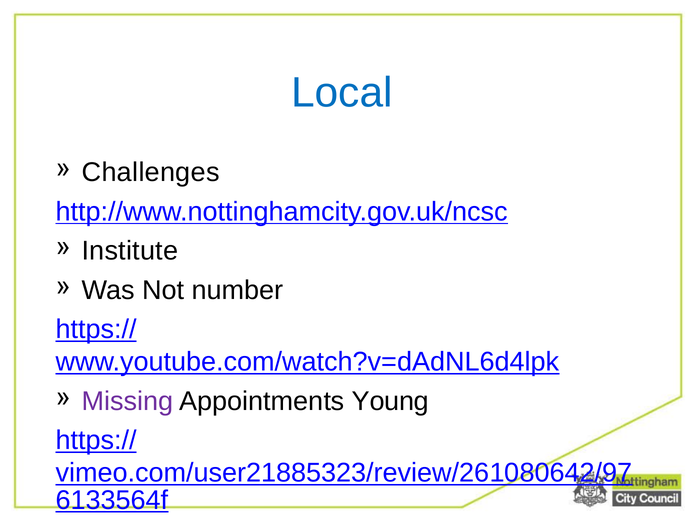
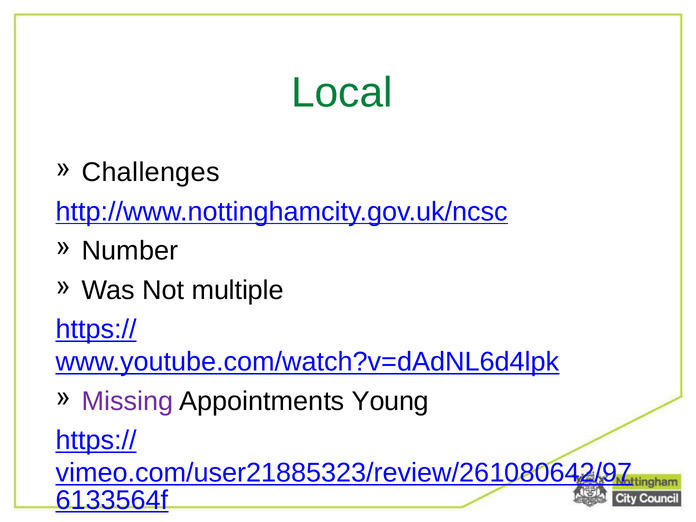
Local colour: blue -> green
Institute: Institute -> Number
number: number -> multiple
